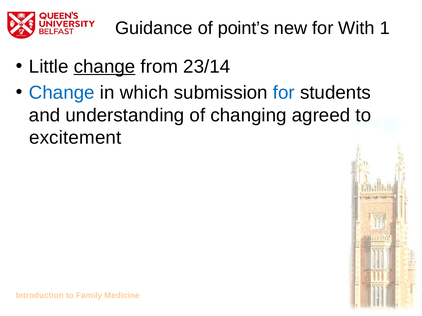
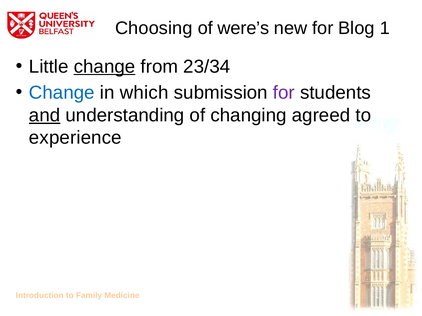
Guidance: Guidance -> Choosing
point’s: point’s -> were’s
With: With -> Blog
23/14: 23/14 -> 23/34
for at (284, 93) colour: blue -> purple
and underline: none -> present
excitement: excitement -> experience
